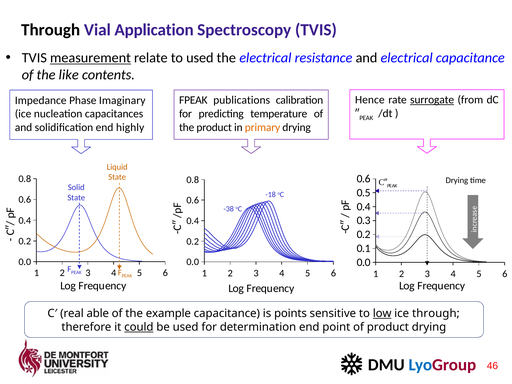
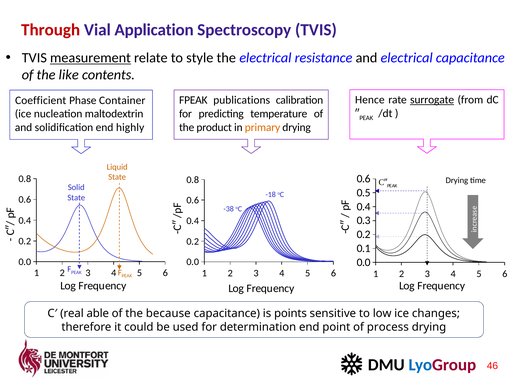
Through at (51, 30) colour: black -> red
to used: used -> style
Impedance: Impedance -> Coefficient
Imaginary: Imaginary -> Container
capacitances: capacitances -> maltodextrin
example: example -> because
low underline: present -> none
ice through: through -> changes
could underline: present -> none
of product: product -> process
